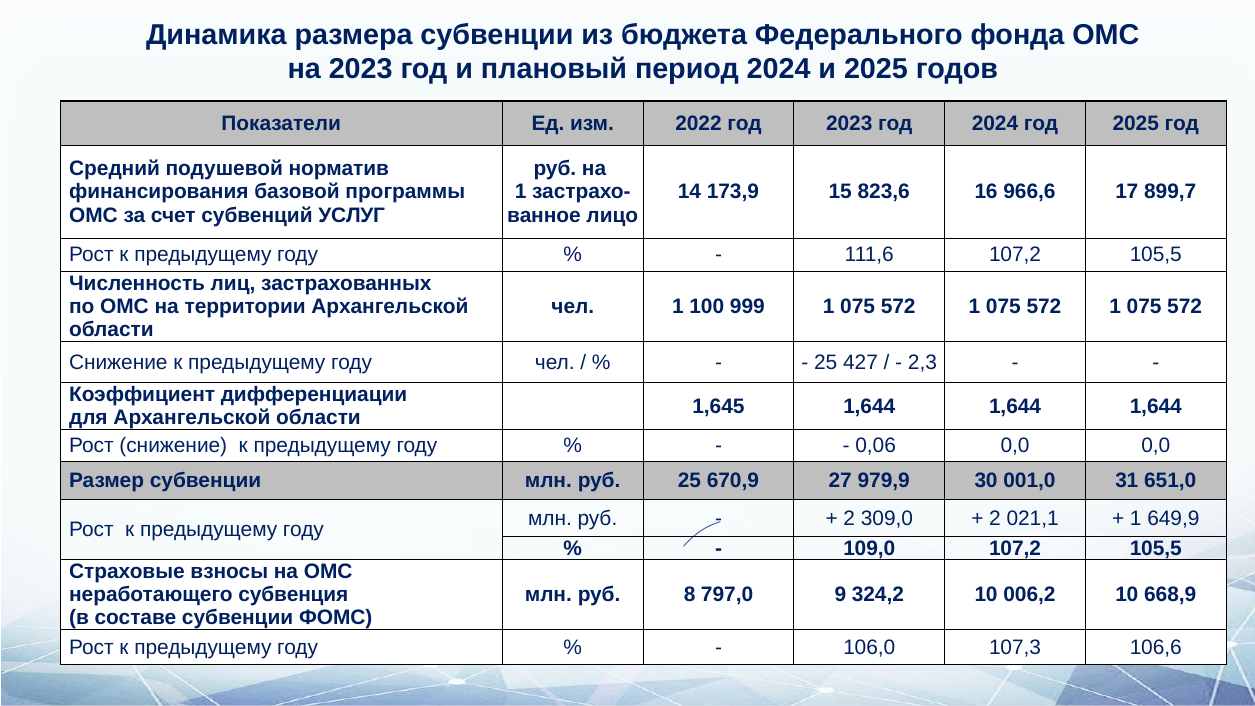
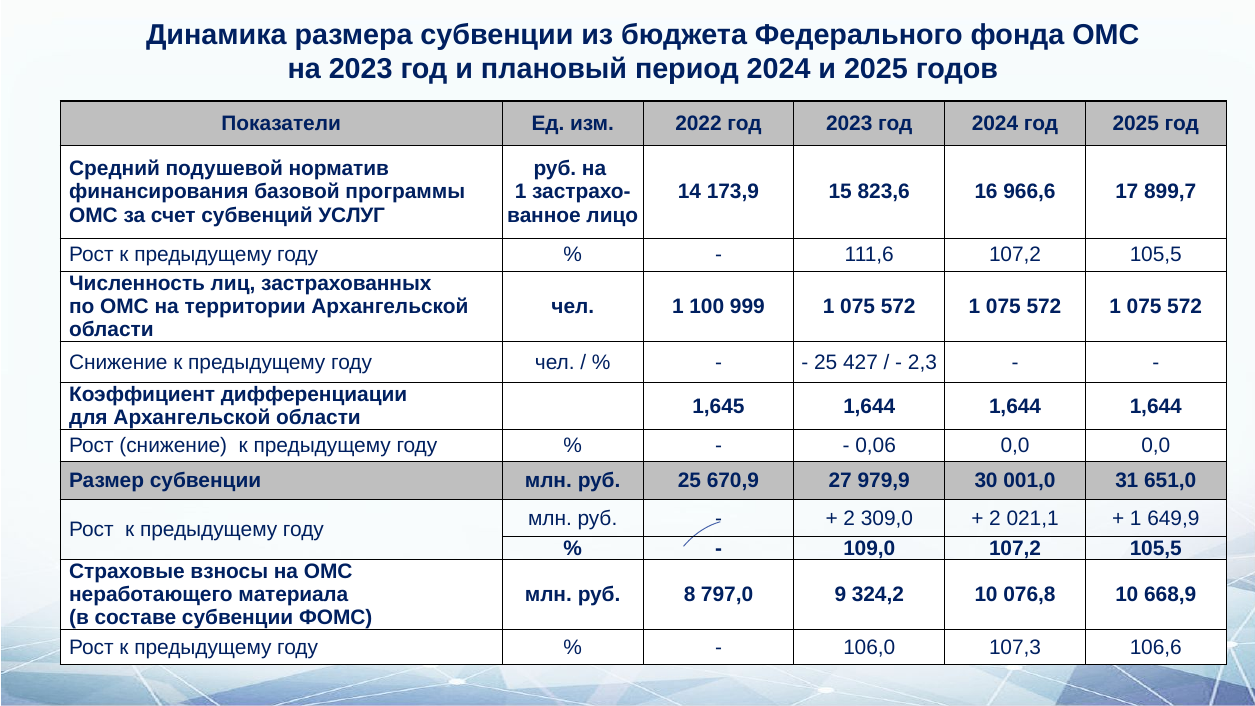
субвенция: субвенция -> материала
006,2: 006,2 -> 076,8
